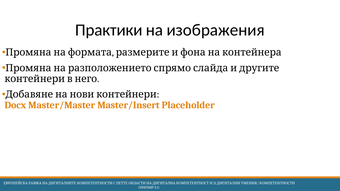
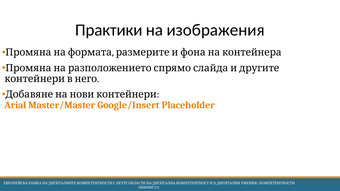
Docx: Docx -> Arial
Master/Insert: Master/Insert -> Google/Insert
